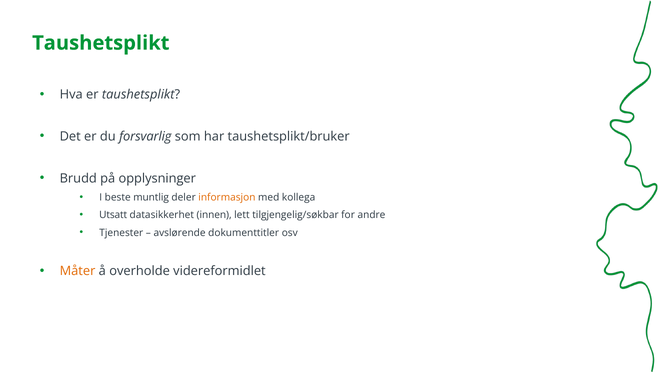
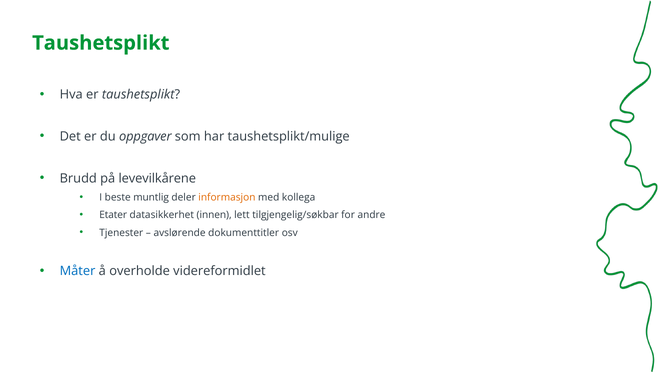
forsvarlig: forsvarlig -> oppgaver
taushetsplikt/bruker: taushetsplikt/bruker -> taushetsplikt/mulige
opplysninger: opplysninger -> levevilkårene
Utsatt: Utsatt -> Etater
Måter colour: orange -> blue
